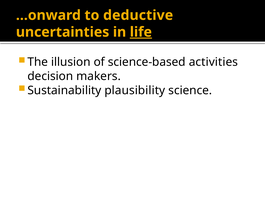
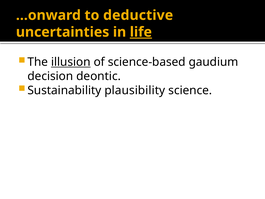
illusion underline: none -> present
activities: activities -> gaudium
makers: makers -> deontic
